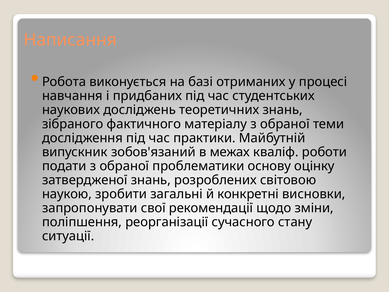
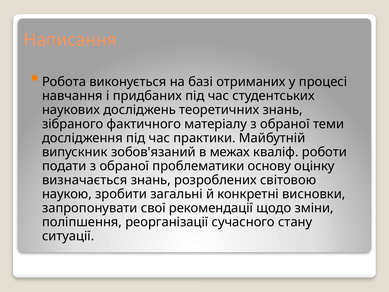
затвердженої: затвердженої -> визначається
